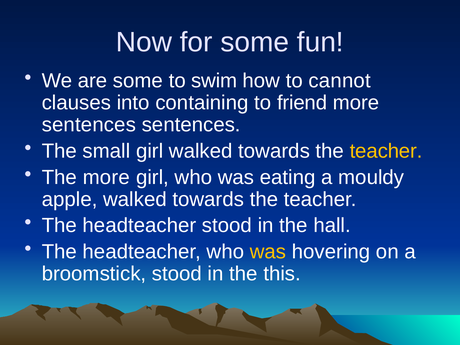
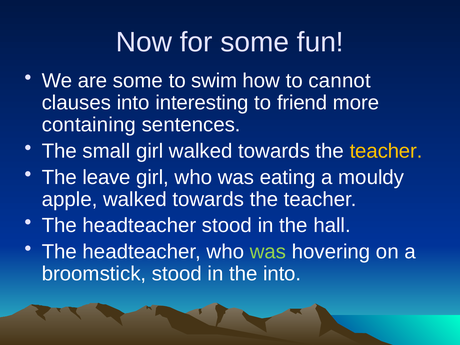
containing: containing -> interesting
sentences at (89, 125): sentences -> containing
The more: more -> leave
was at (268, 252) colour: yellow -> light green
the this: this -> into
